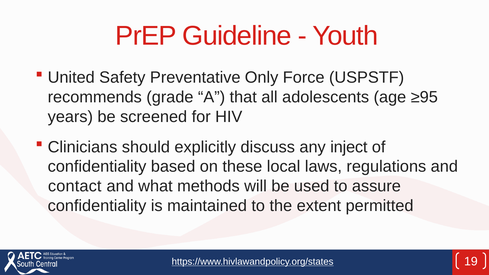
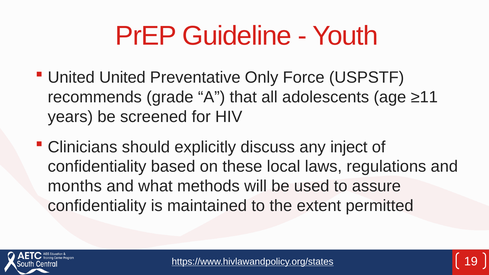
United Safety: Safety -> United
≥95: ≥95 -> ≥11
contact: contact -> months
